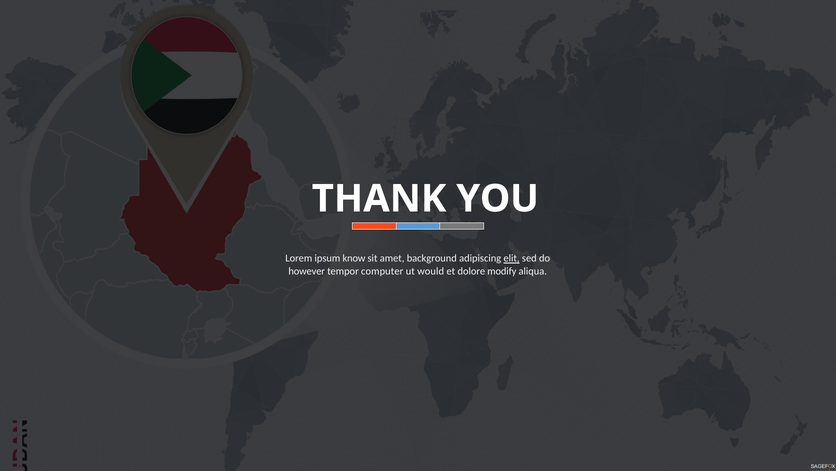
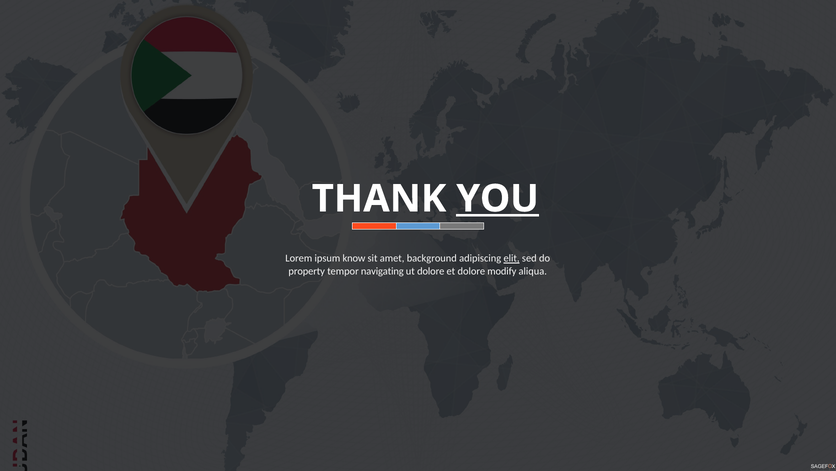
YOU underline: none -> present
however: however -> property
computer: computer -> navigating
ut would: would -> dolore
